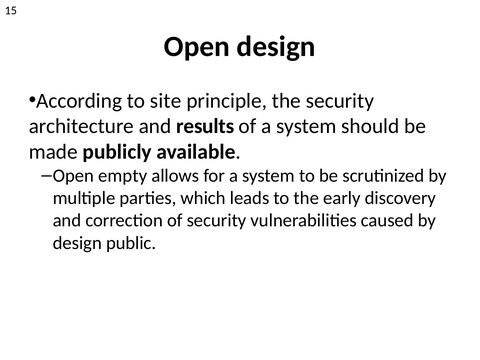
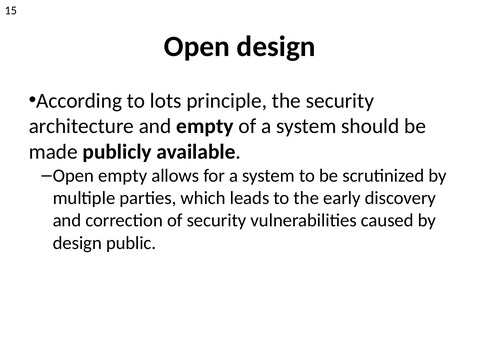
site: site -> lots
and results: results -> empty
